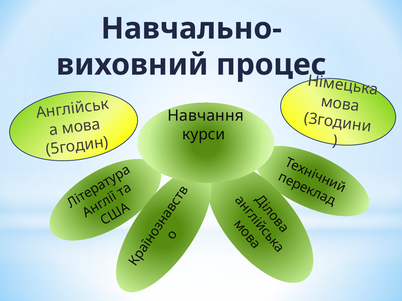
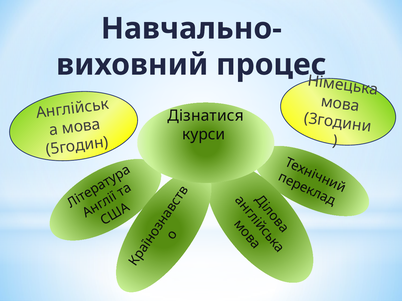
Навчання: Навчання -> Дізнатися
